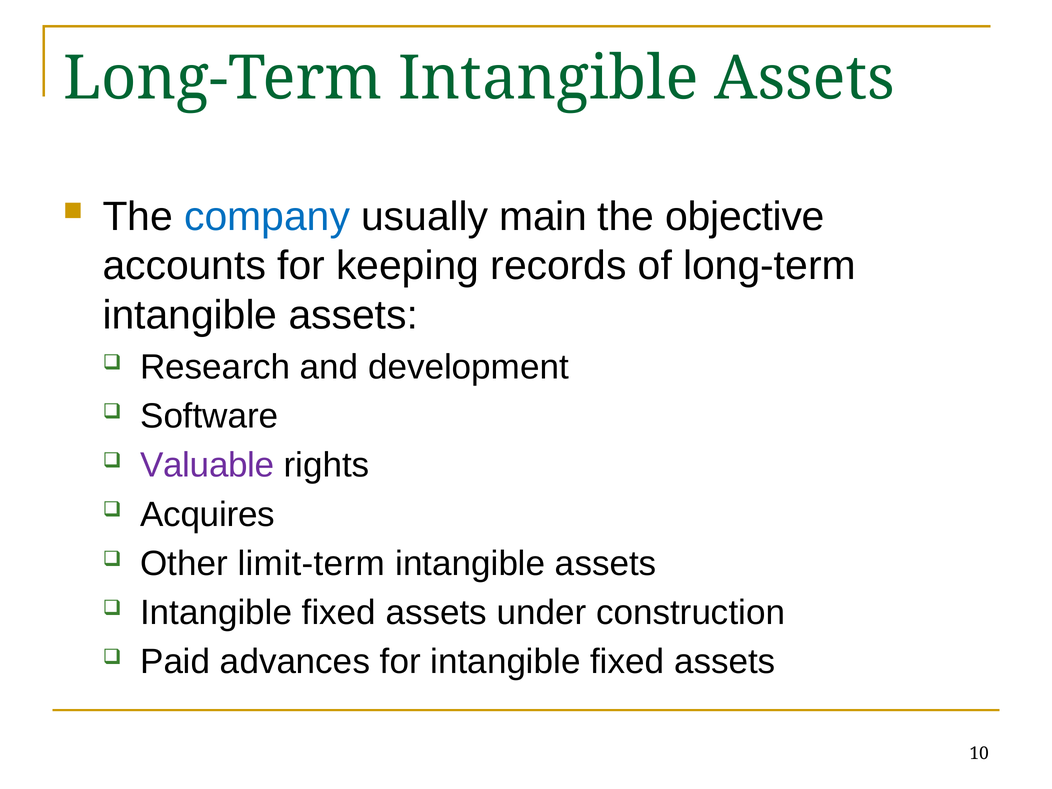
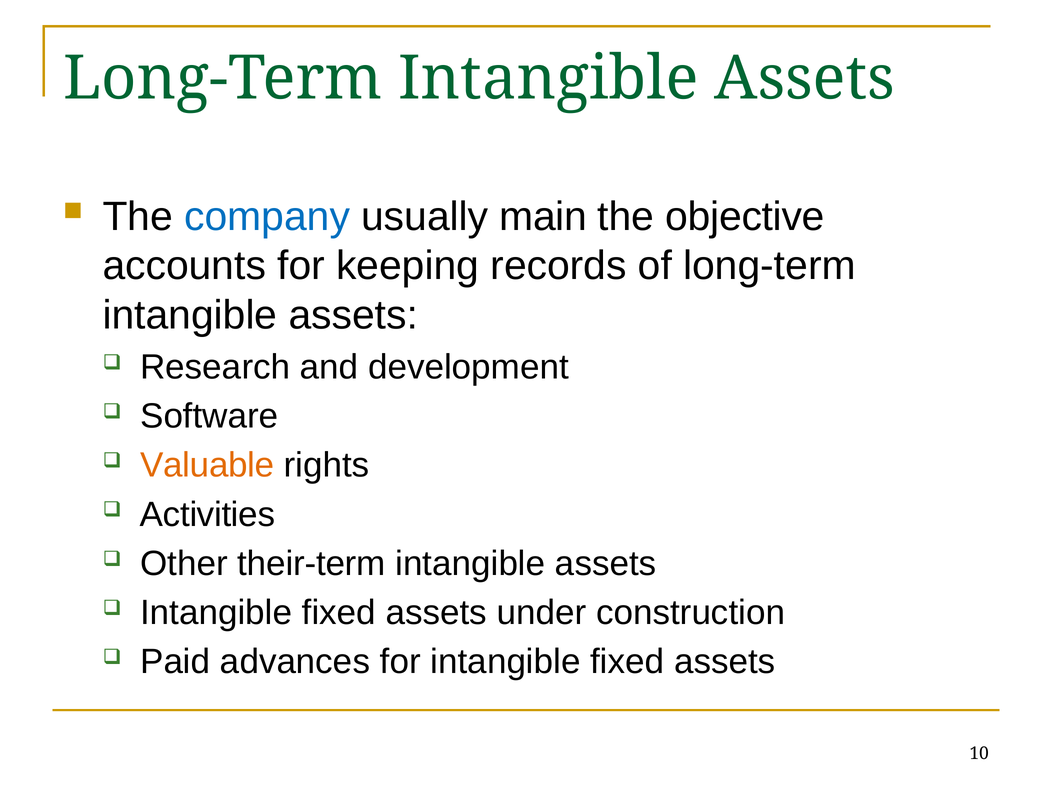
Valuable colour: purple -> orange
Acquires: Acquires -> Activities
limit-term: limit-term -> their-term
